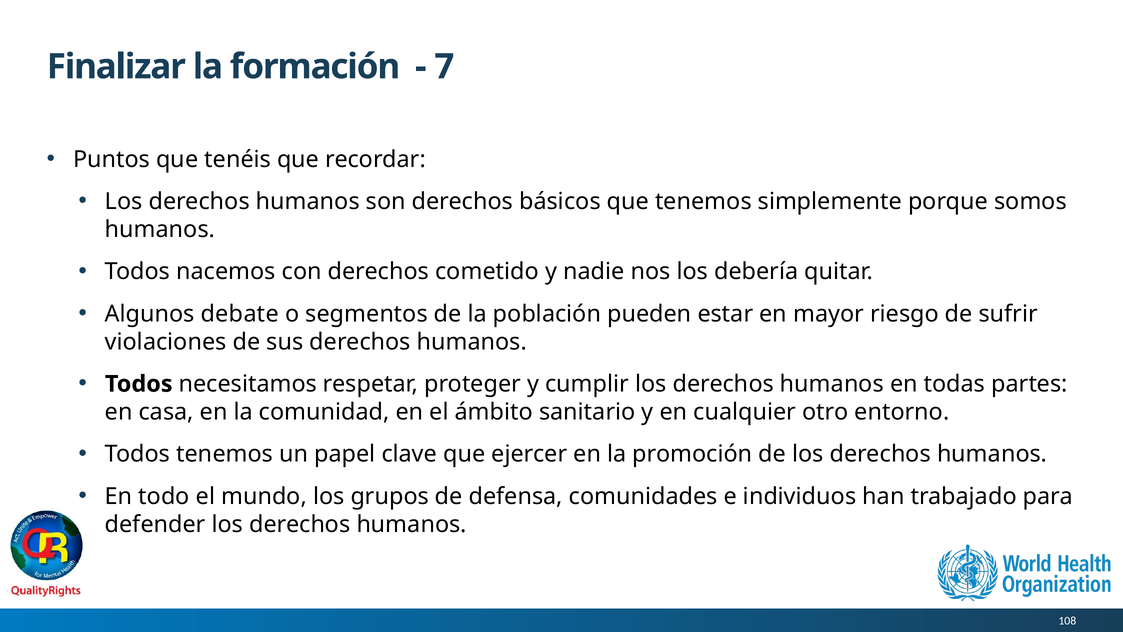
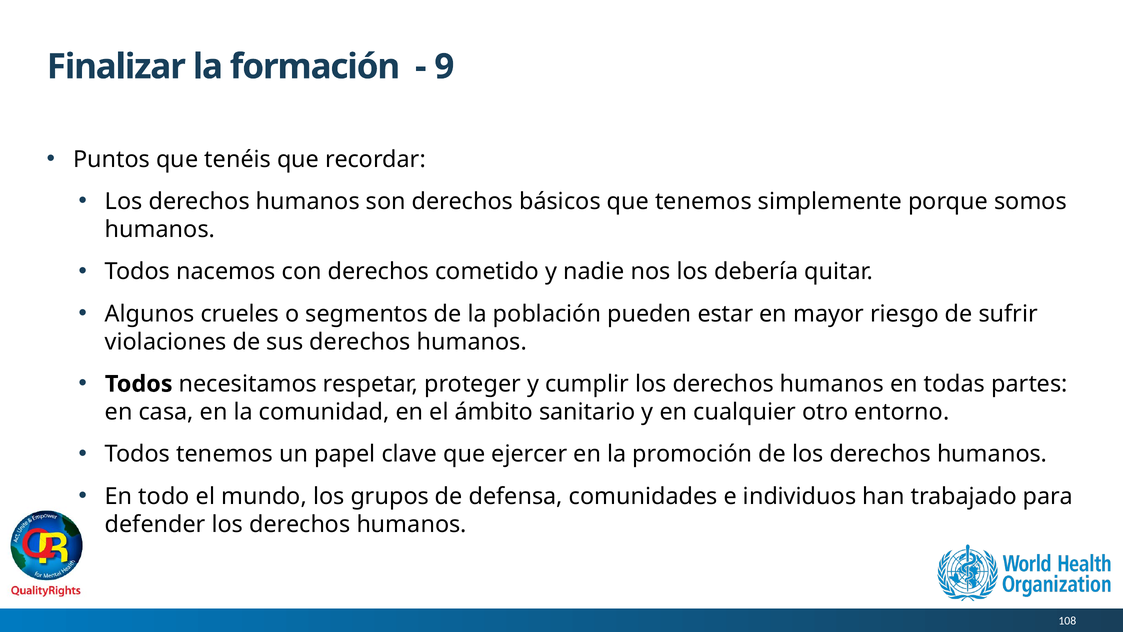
7: 7 -> 9
debate: debate -> crueles
